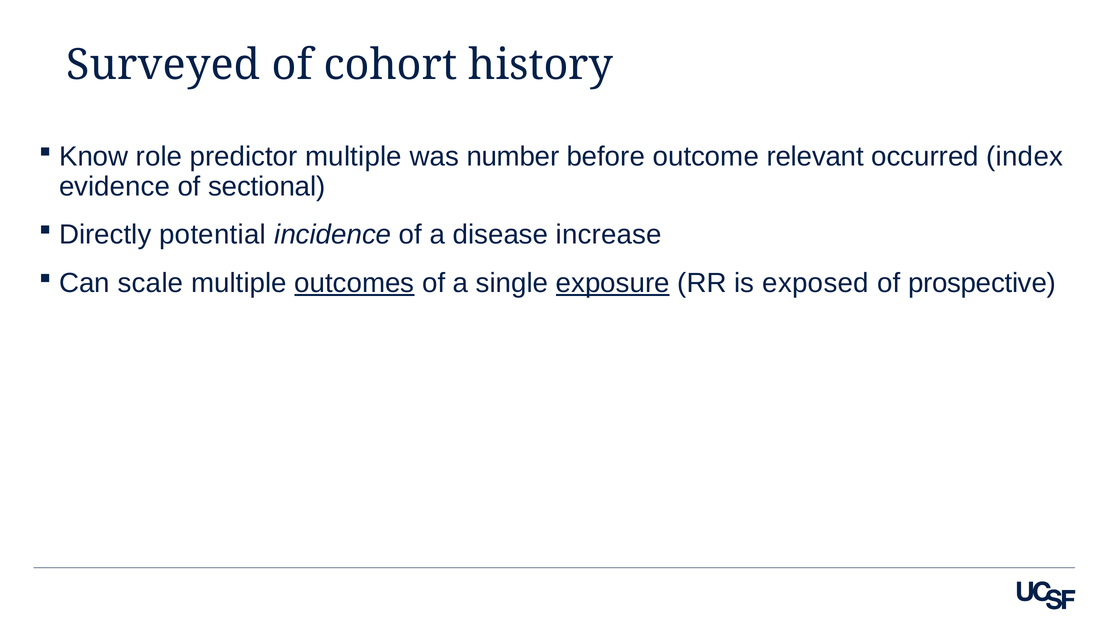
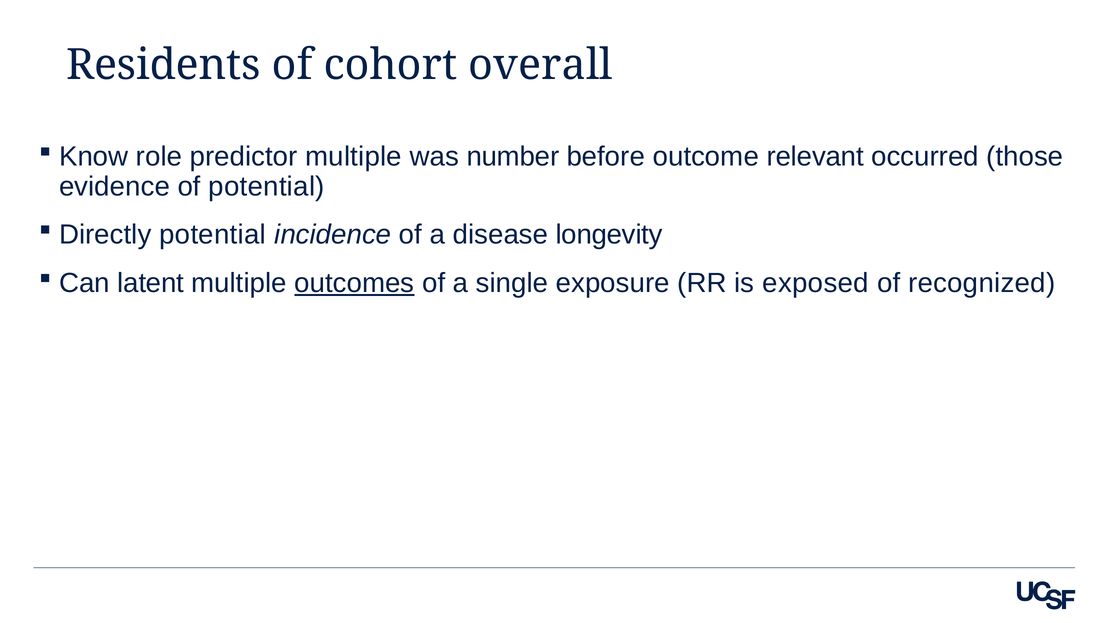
Surveyed: Surveyed -> Residents
history: history -> overall
index: index -> those
of sectional: sectional -> potential
increase: increase -> longevity
scale: scale -> latent
exposure underline: present -> none
prospective: prospective -> recognized
